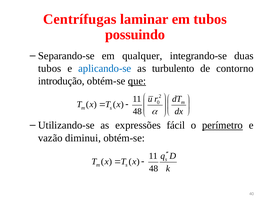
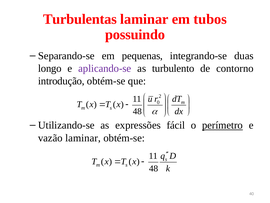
Centrífugas: Centrífugas -> Turbulentas
qualquer: qualquer -> pequenas
tubos at (50, 68): tubos -> longo
aplicando-se colour: blue -> purple
que underline: present -> none
vazão diminui: diminui -> laminar
